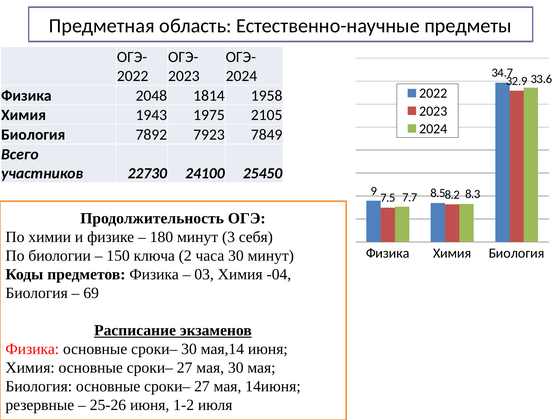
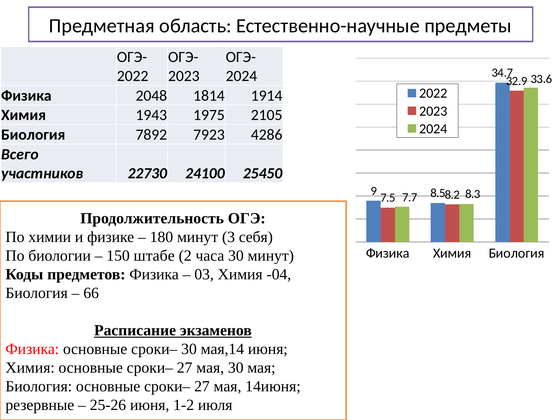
1958: 1958 -> 1914
7849: 7849 -> 4286
ключа: ключа -> штабе
69: 69 -> 66
